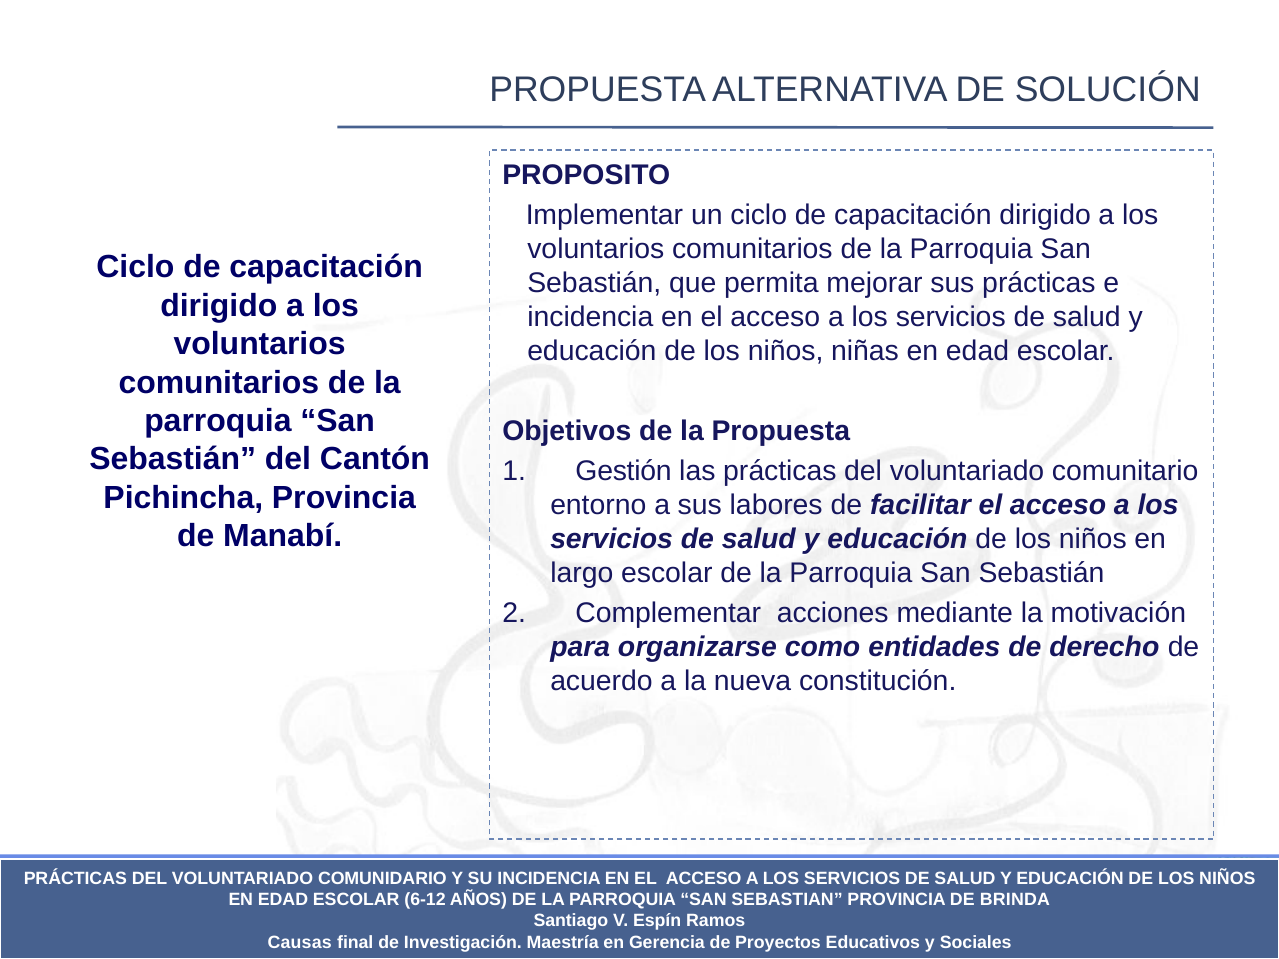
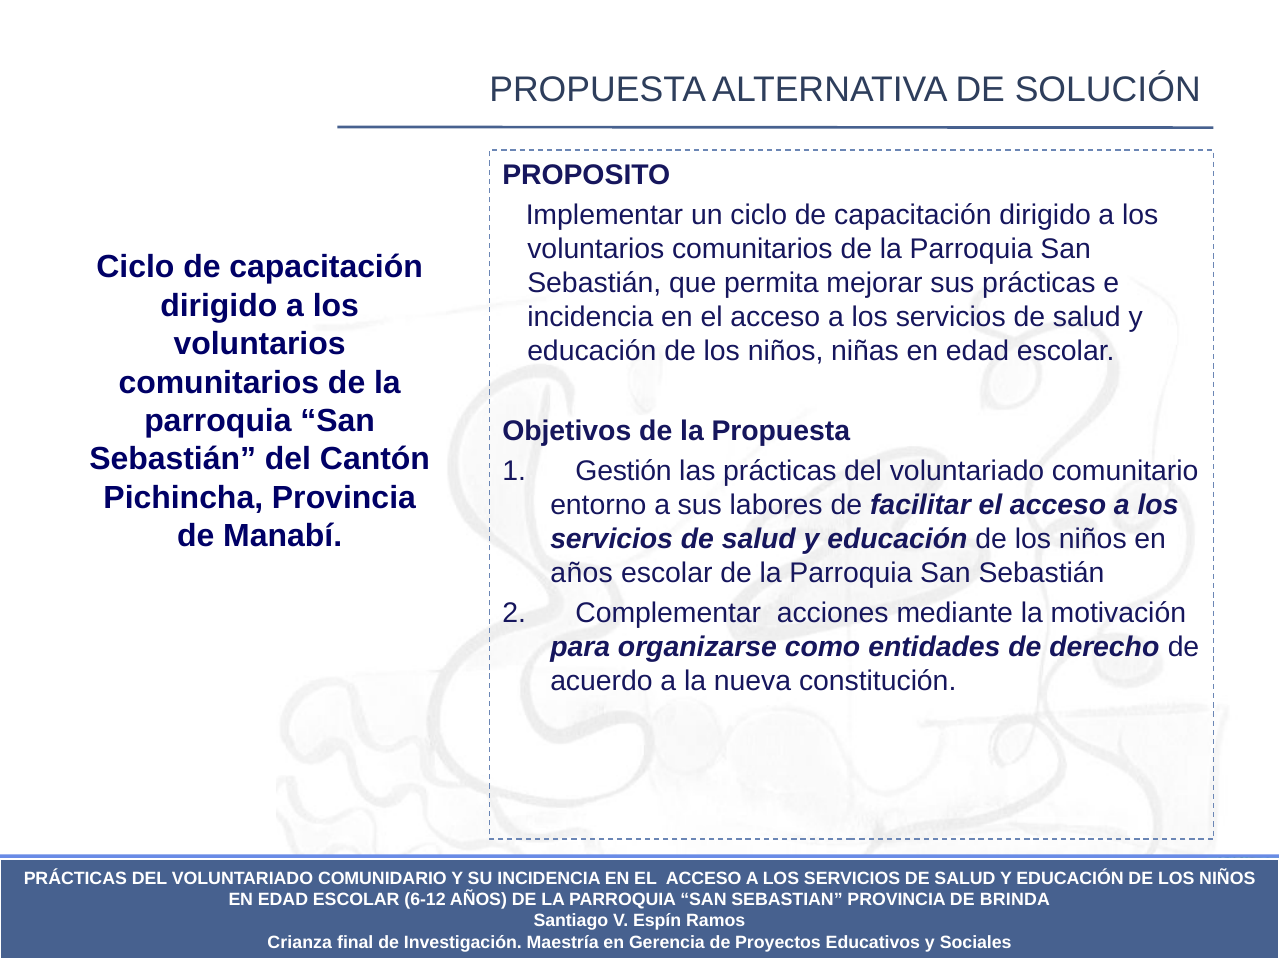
largo at (582, 573): largo -> años
Causas: Causas -> Crianza
